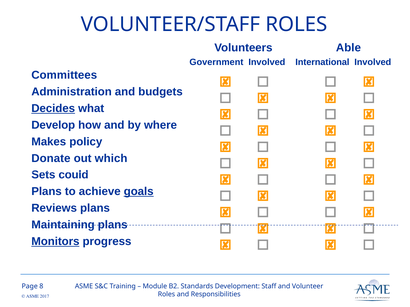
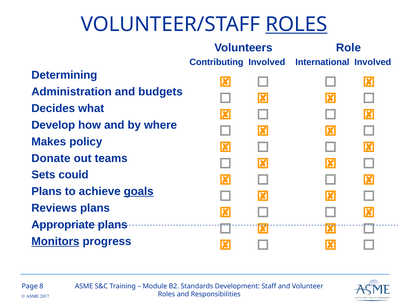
ROLES at (296, 24) underline: none -> present
Able: Able -> Role
Government: Government -> Contributing
Committees: Committees -> Determining
Decides underline: present -> none
which: which -> teams
Maintaining: Maintaining -> Appropriate
